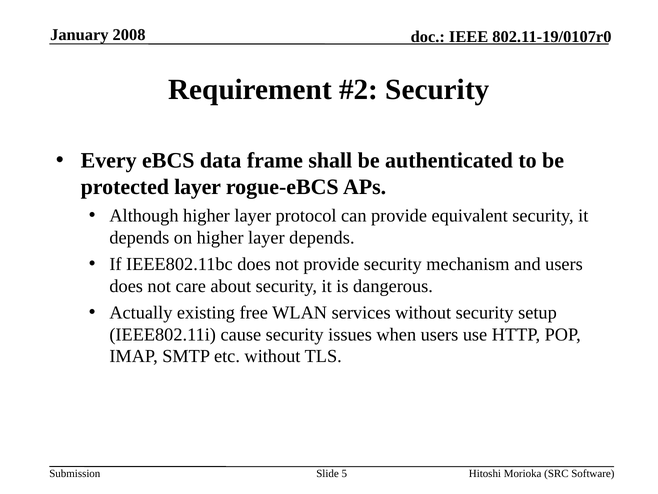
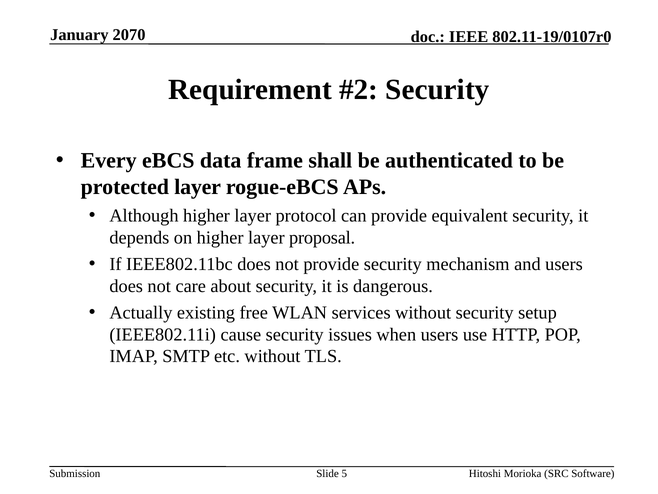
2008: 2008 -> 2070
layer depends: depends -> proposal
